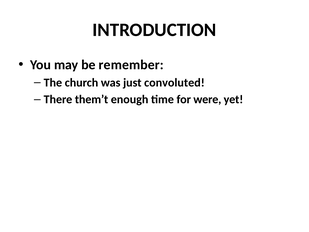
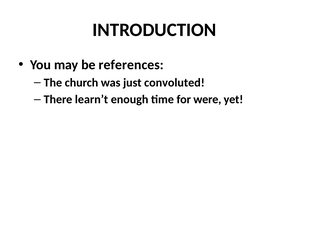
remember: remember -> references
them’t: them’t -> learn’t
